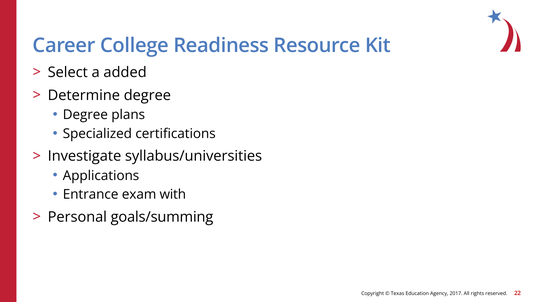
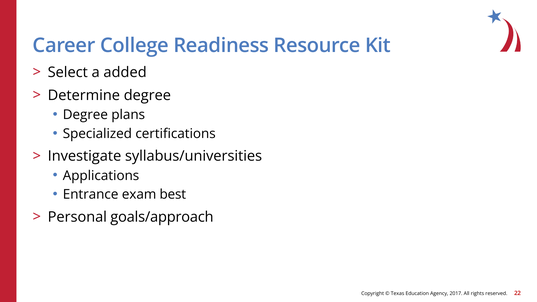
with: with -> best
goals/summing: goals/summing -> goals/approach
